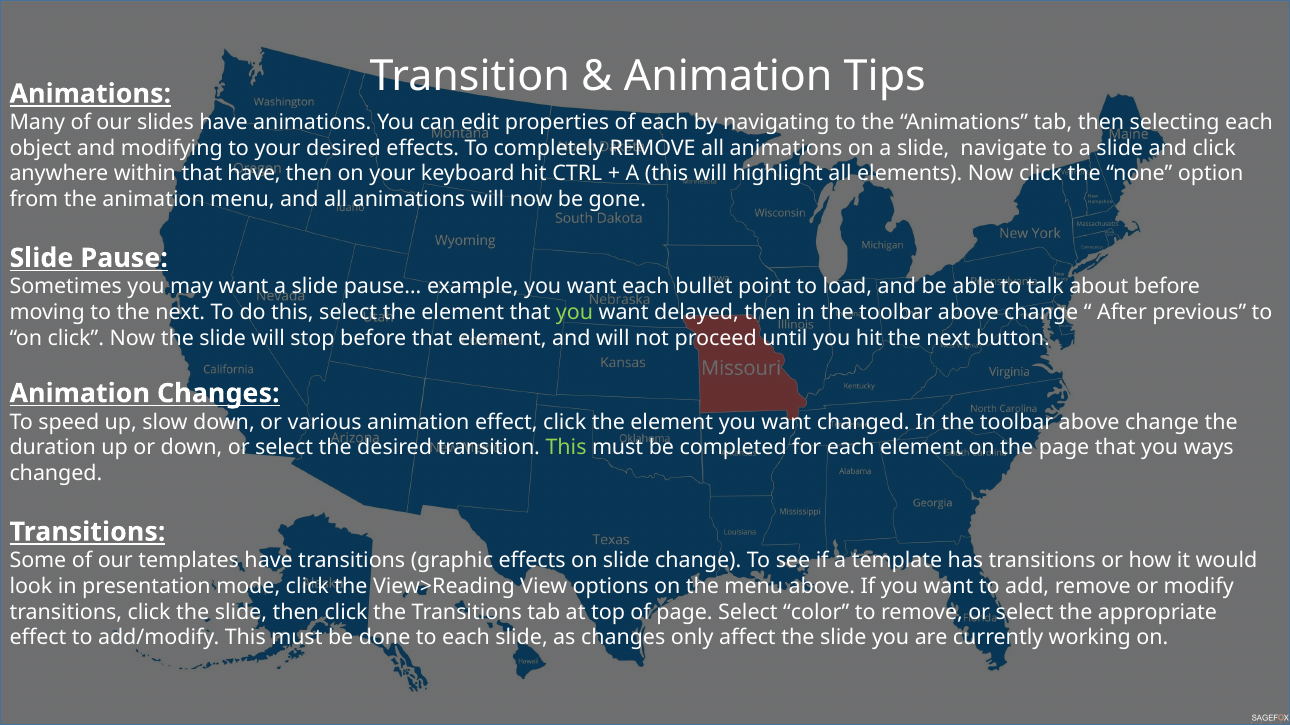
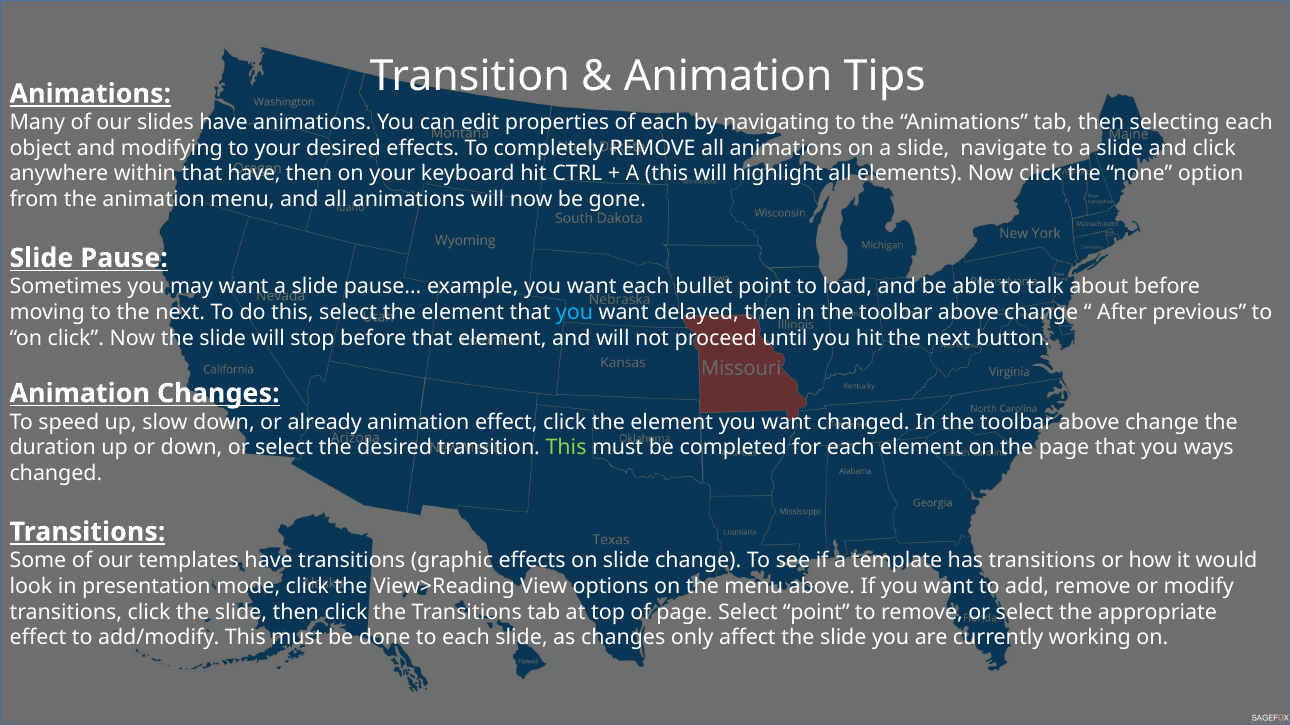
you at (575, 313) colour: light green -> light blue
various: various -> already
Select color: color -> point
